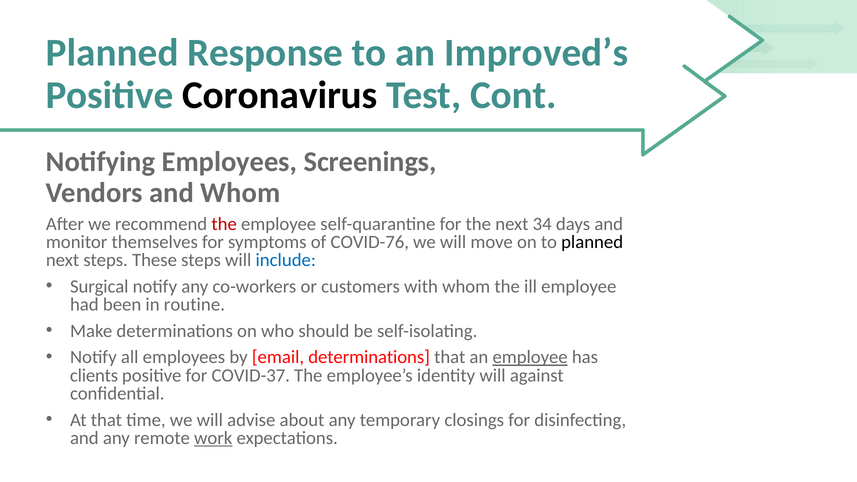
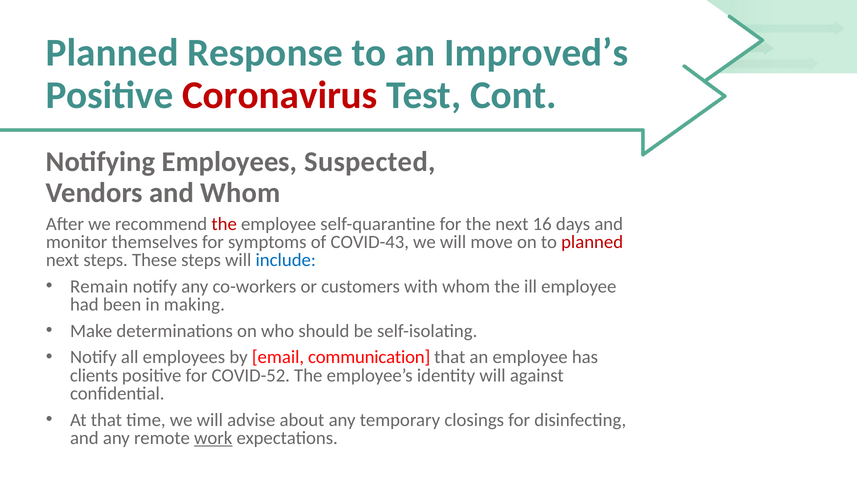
Coronavirus colour: black -> red
Screenings: Screenings -> Suspected
34: 34 -> 16
COVID-76: COVID-76 -> COVID-43
planned at (592, 242) colour: black -> red
Surgical: Surgical -> Remain
routine: routine -> making
email determinations: determinations -> communication
employee at (530, 357) underline: present -> none
COVID-37: COVID-37 -> COVID-52
